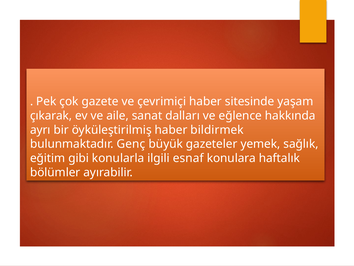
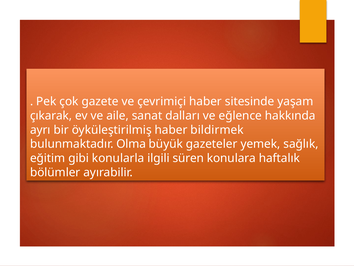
Genç: Genç -> Olma
esnaf: esnaf -> süren
